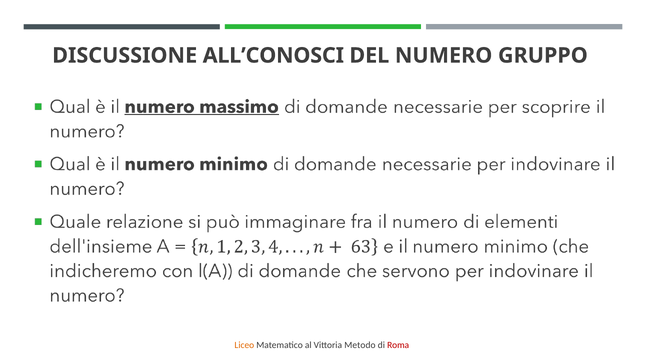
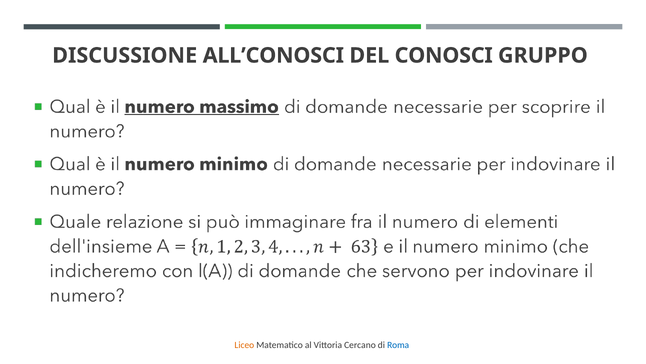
NUMERO: NUMERO -> CONOSCI
Metodo: Metodo -> Cercano
Roma colour: red -> blue
